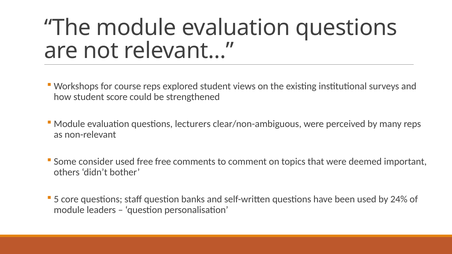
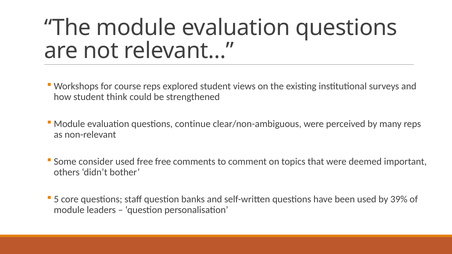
score: score -> think
lecturers: lecturers -> continue
24%: 24% -> 39%
